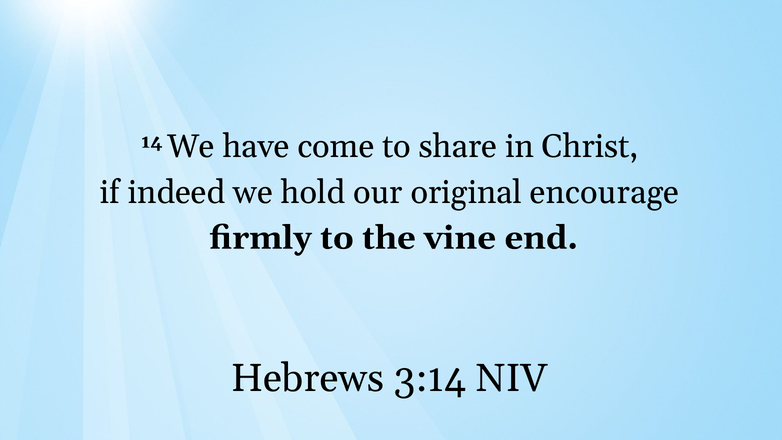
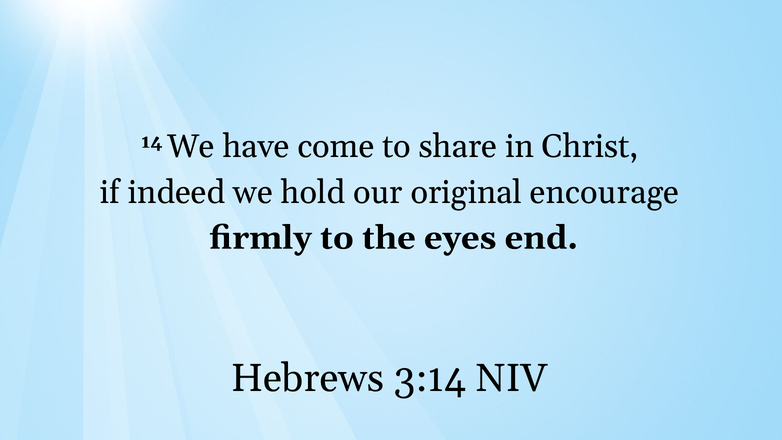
vine: vine -> eyes
